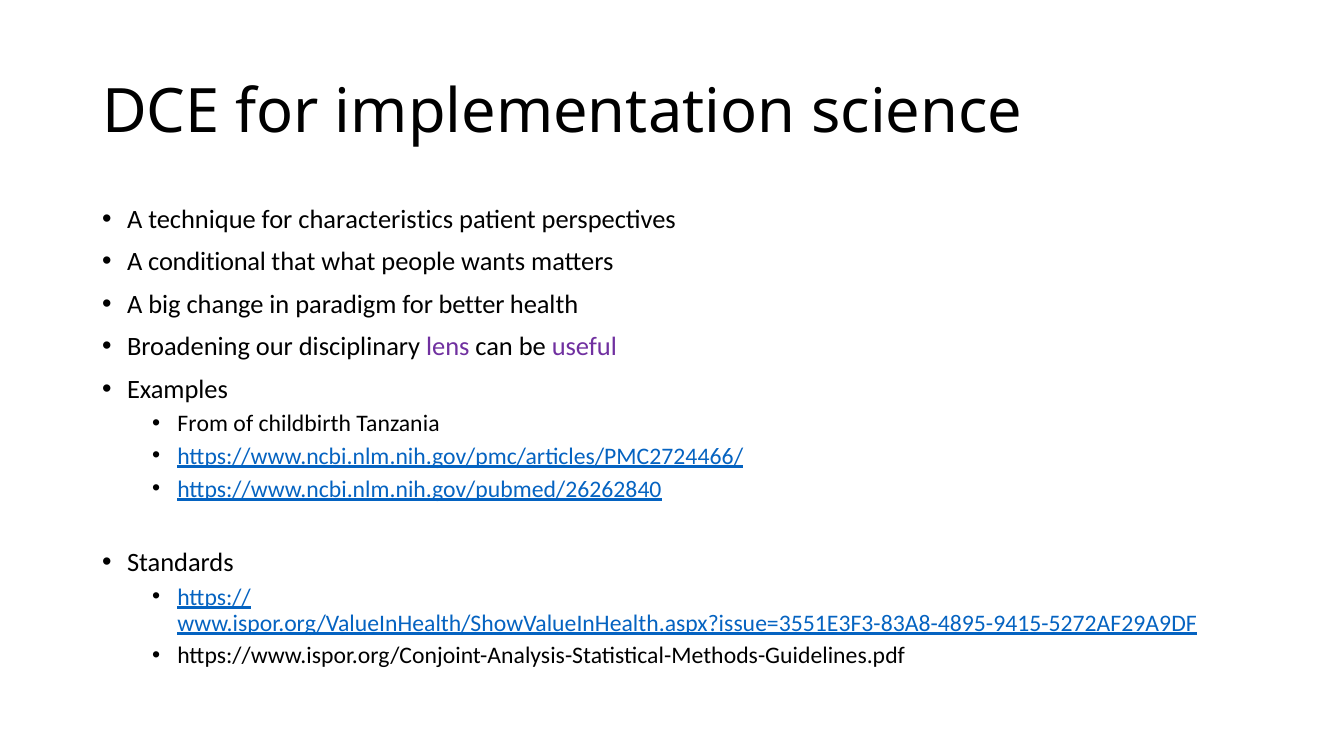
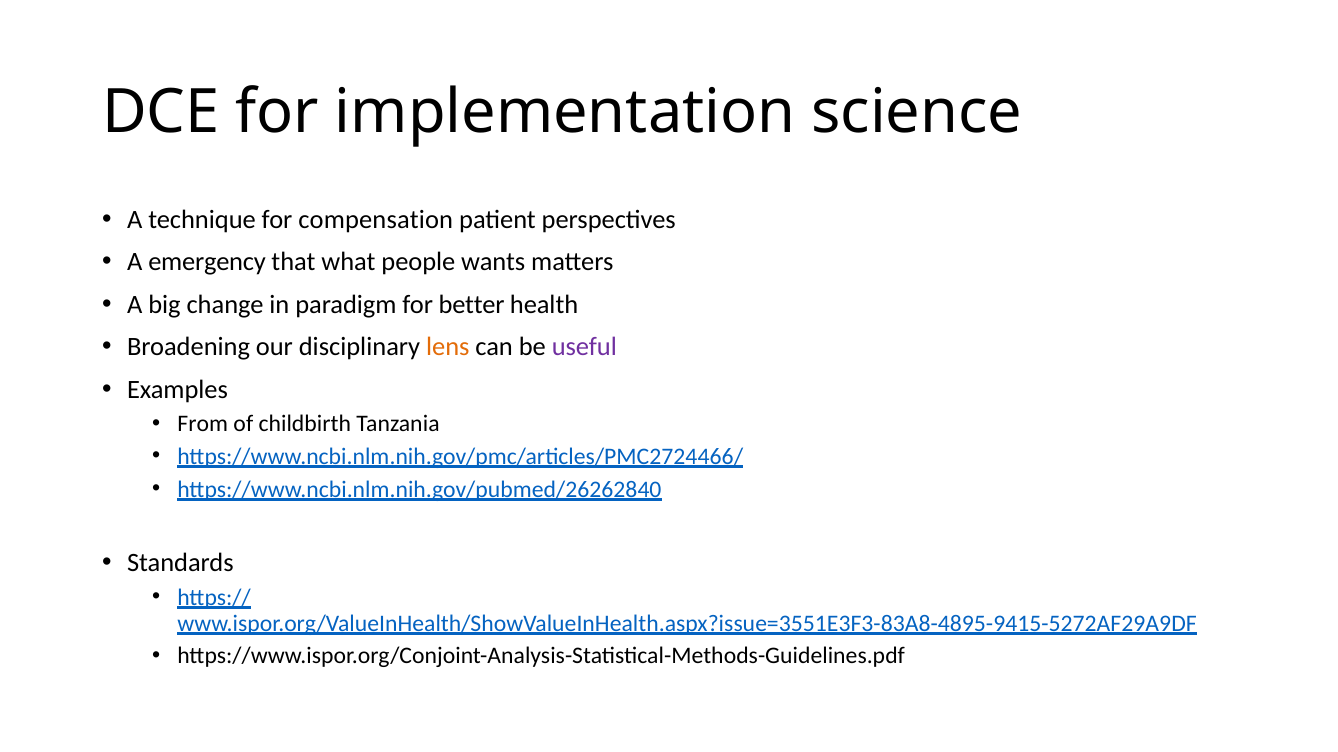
characteristics: characteristics -> compensation
conditional: conditional -> emergency
lens colour: purple -> orange
